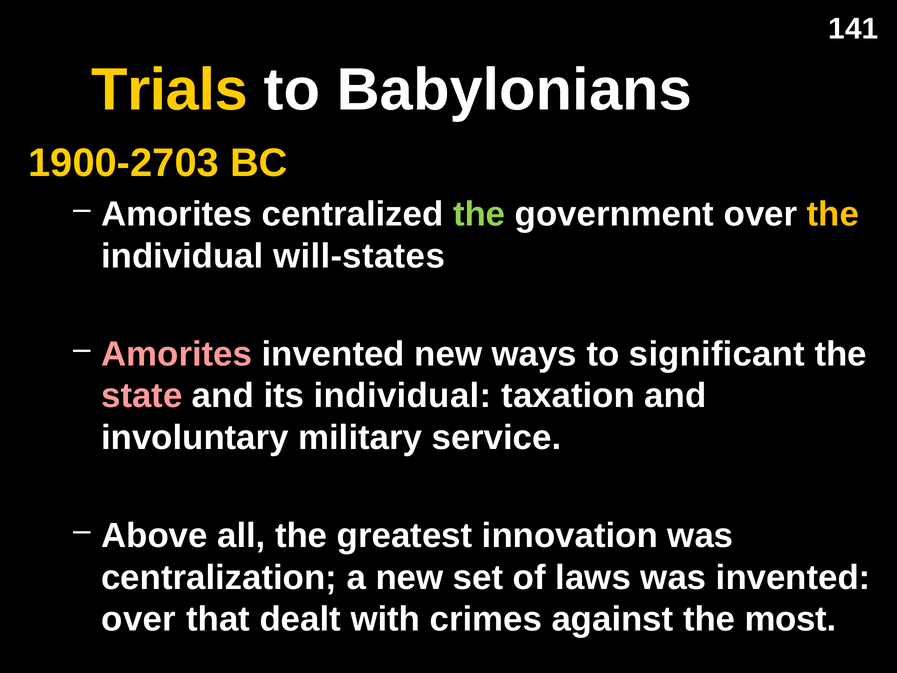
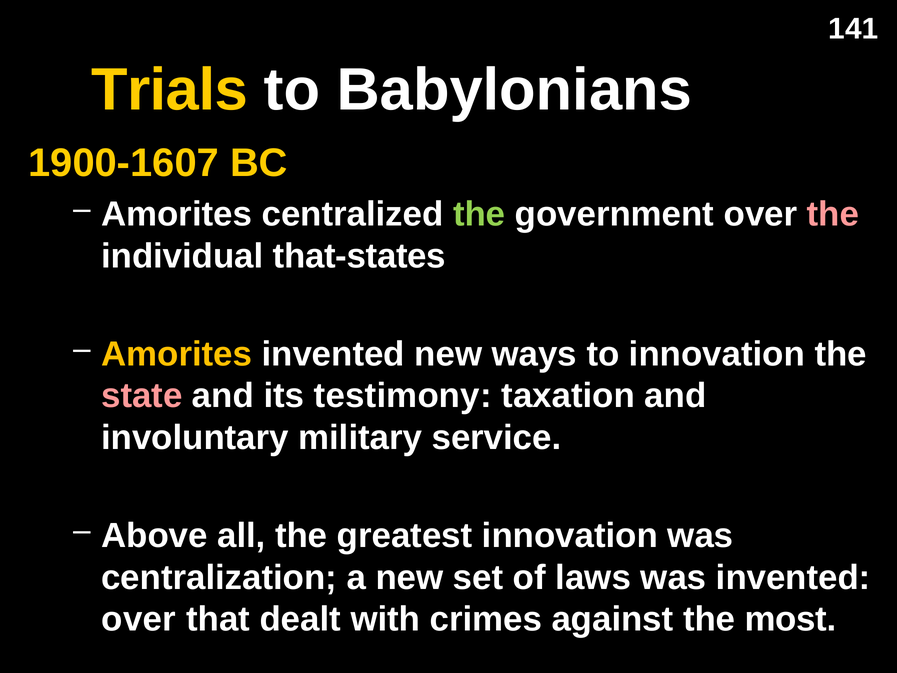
1900-2703: 1900-2703 -> 1900-1607
the at (833, 214) colour: yellow -> pink
will-states: will-states -> that-states
Amorites at (177, 354) colour: pink -> yellow
to significant: significant -> innovation
its individual: individual -> testimony
